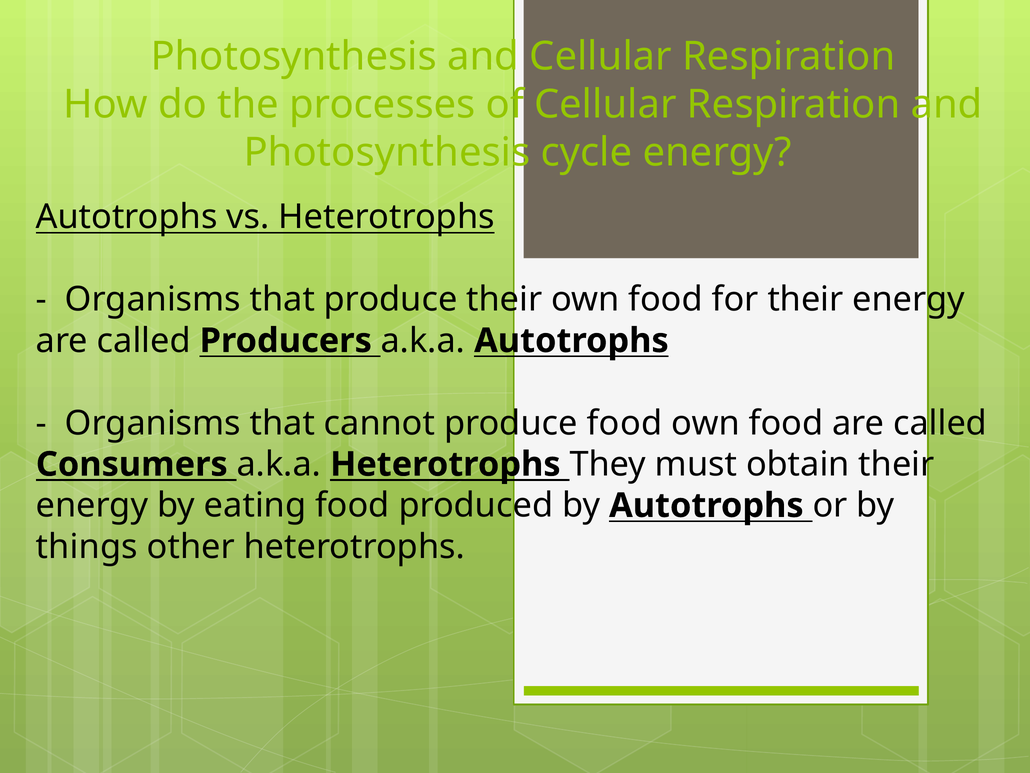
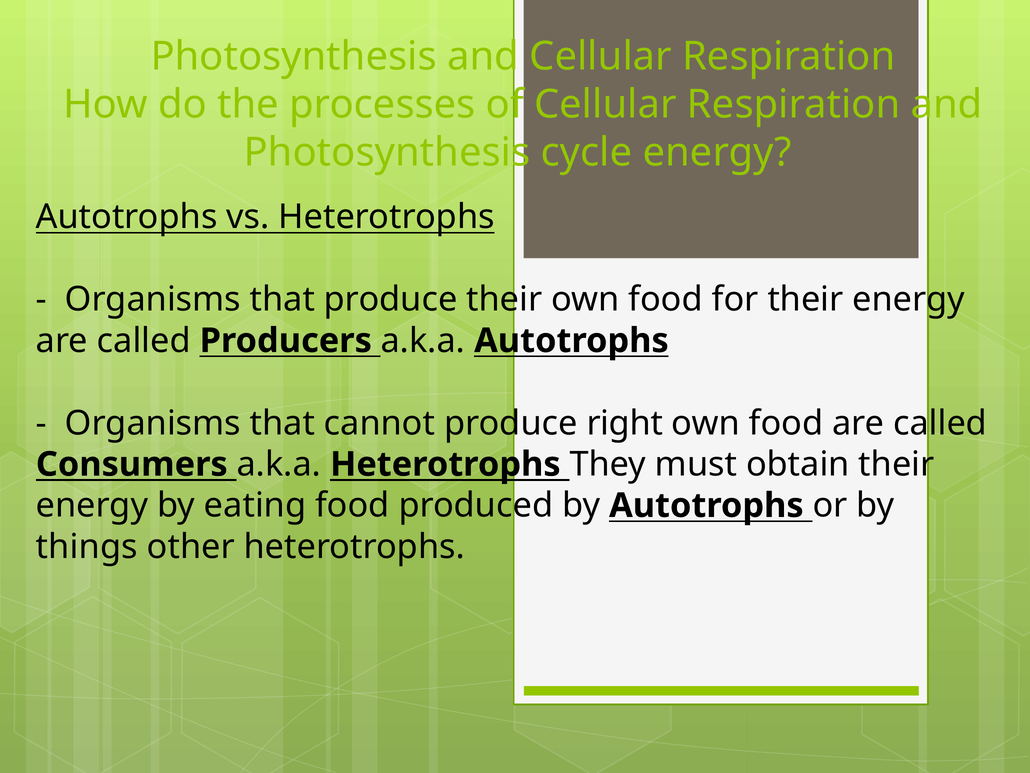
produce food: food -> right
